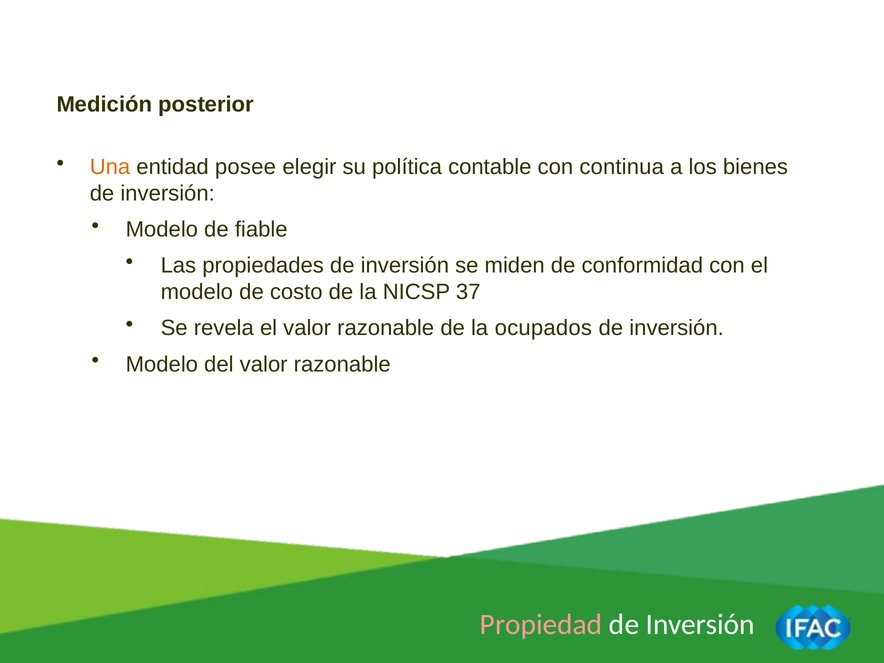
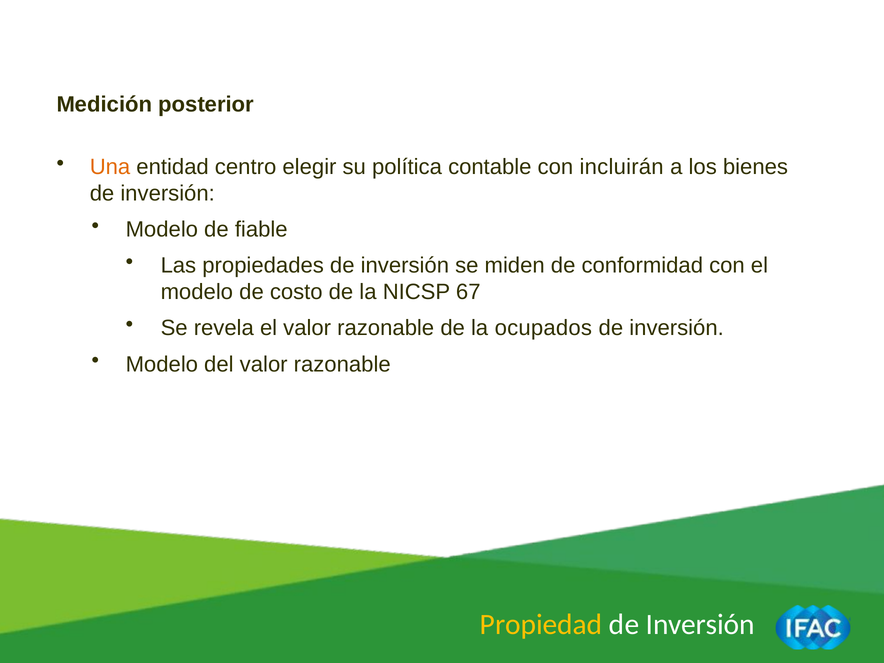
posee: posee -> centro
continua: continua -> incluirán
37: 37 -> 67
Propiedad colour: pink -> yellow
